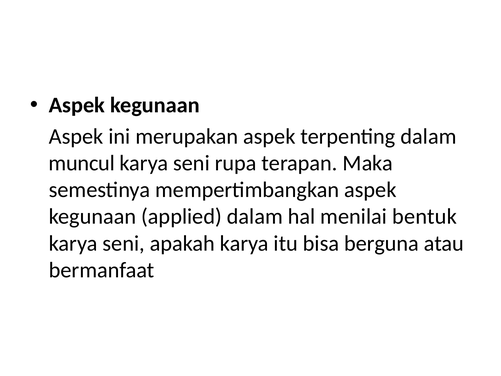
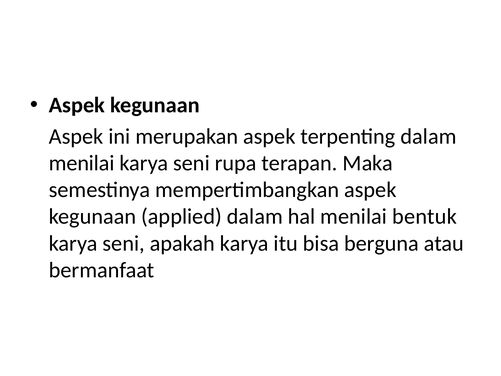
muncul at (82, 163): muncul -> menilai
